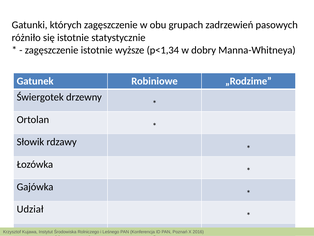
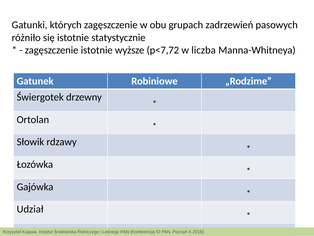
p<1,34: p<1,34 -> p<7,72
dobry: dobry -> liczba
